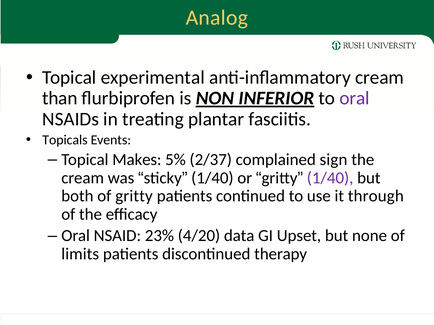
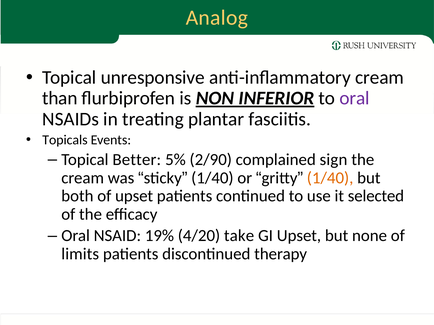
experimental: experimental -> unresponsive
Makes: Makes -> Better
2/37: 2/37 -> 2/90
1/40 at (330, 178) colour: purple -> orange
of gritty: gritty -> upset
through: through -> selected
23%: 23% -> 19%
data: data -> take
